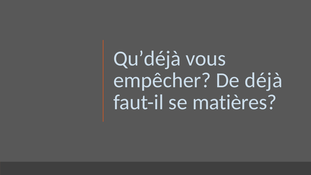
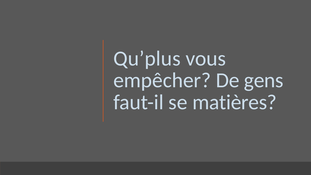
Qu’déjà: Qu’déjà -> Qu’plus
déjà: déjà -> gens
